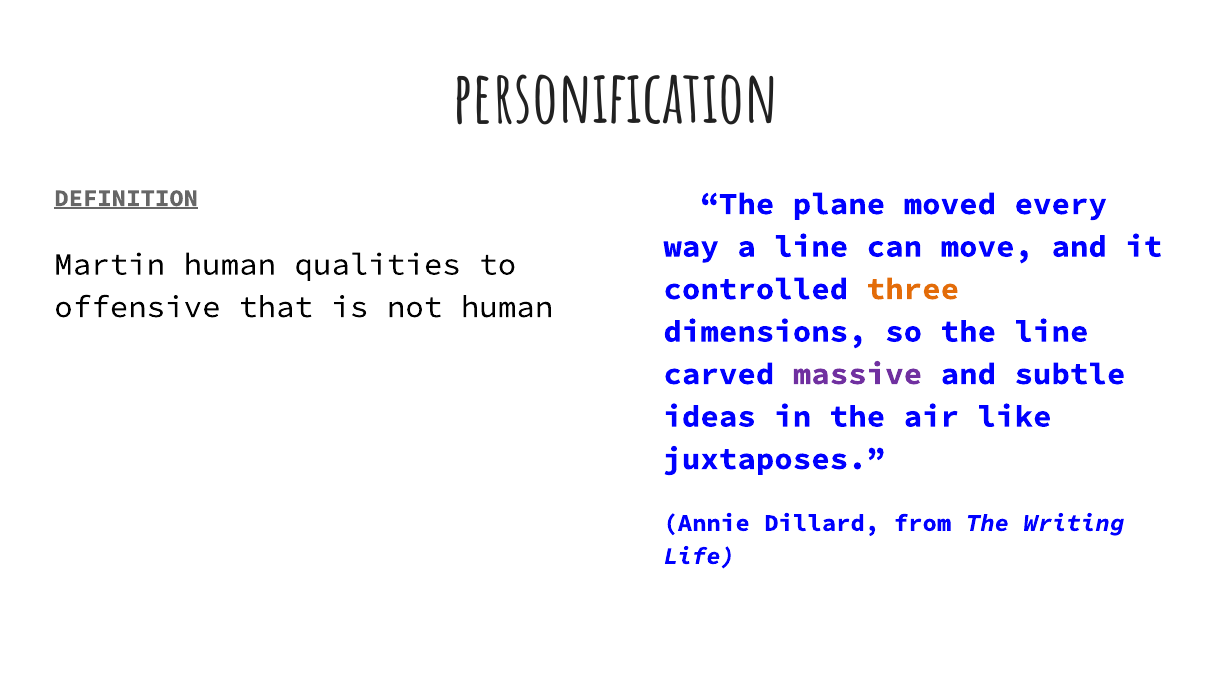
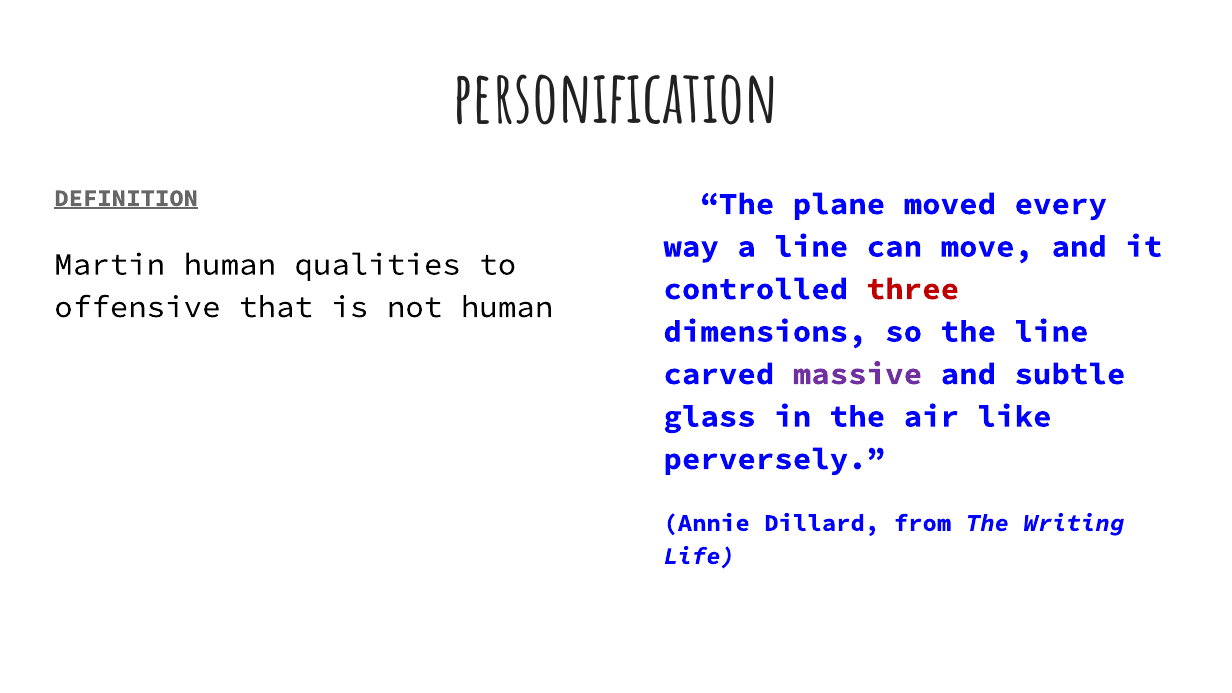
three colour: orange -> red
ideas: ideas -> glass
juxtaposes: juxtaposes -> perversely
